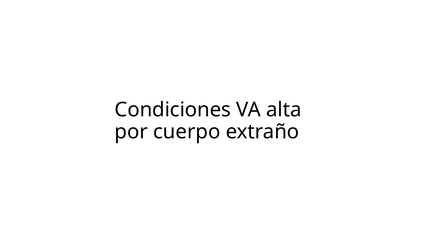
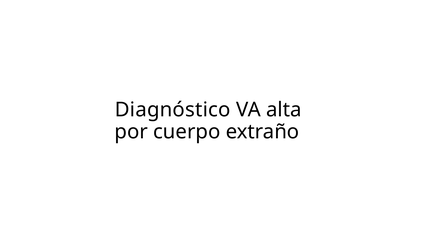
Condiciones: Condiciones -> Diagnóstico
